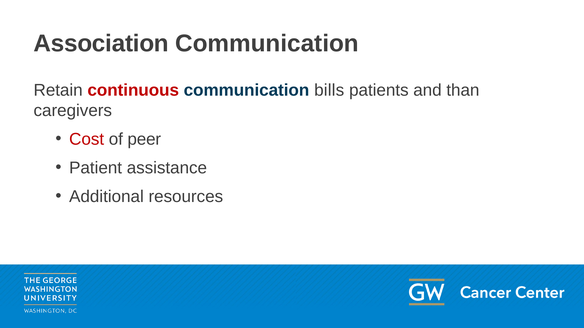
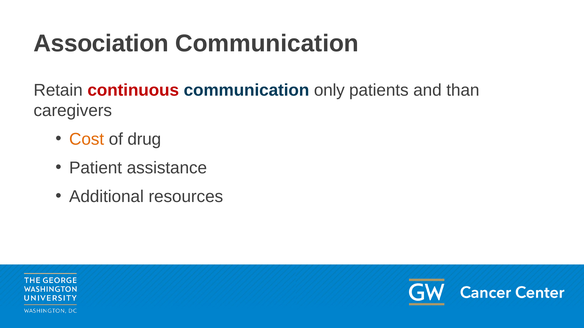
bills: bills -> only
Cost colour: red -> orange
peer: peer -> drug
